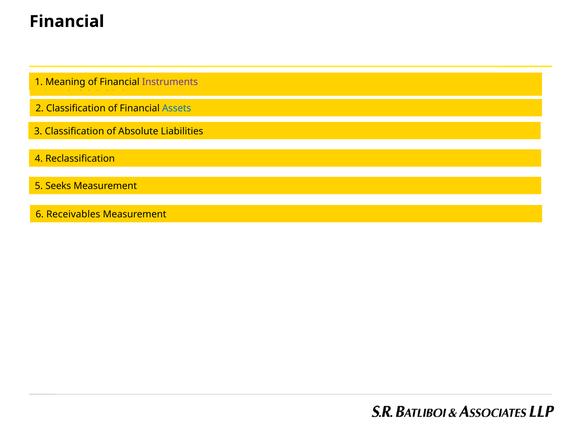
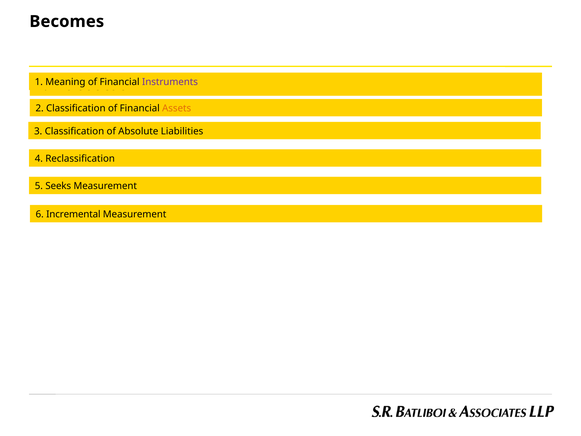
Financial at (67, 21): Financial -> Becomes
Assets colour: blue -> orange
Receivables: Receivables -> Incremental
